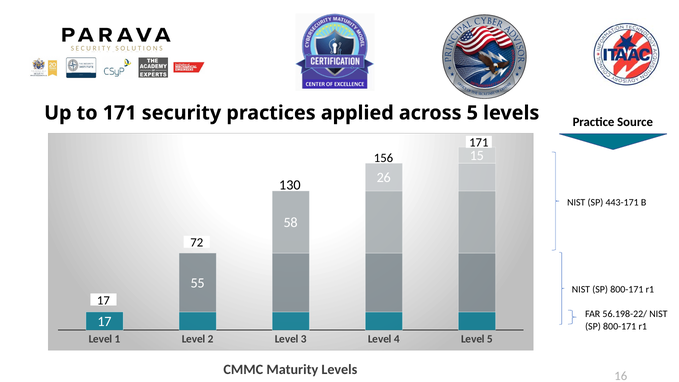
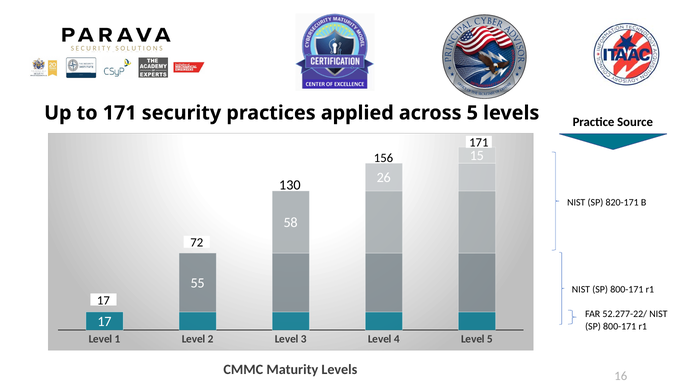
443-171: 443-171 -> 820-171
56.198-22/: 56.198-22/ -> 52.277-22/
